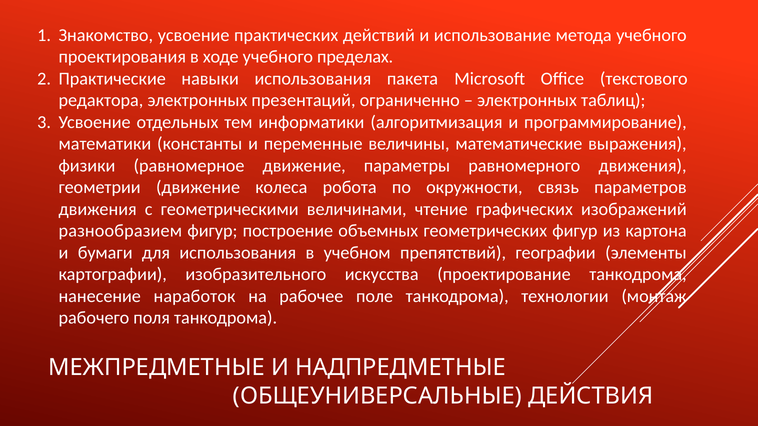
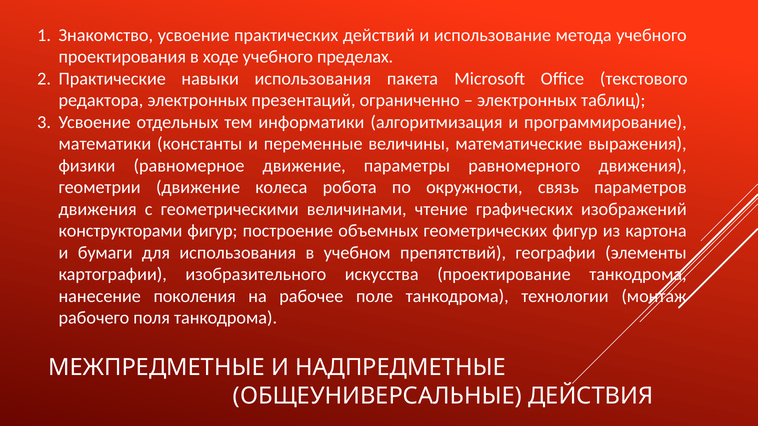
разнообразием: разнообразием -> конструкторами
наработок: наработок -> поколения
